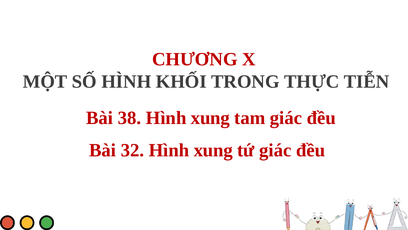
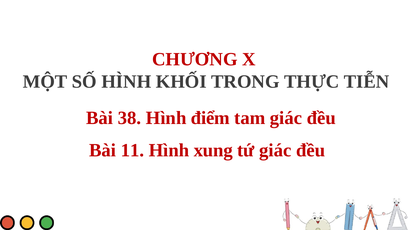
38 Hình xung: xung -> điểm
32: 32 -> 11
